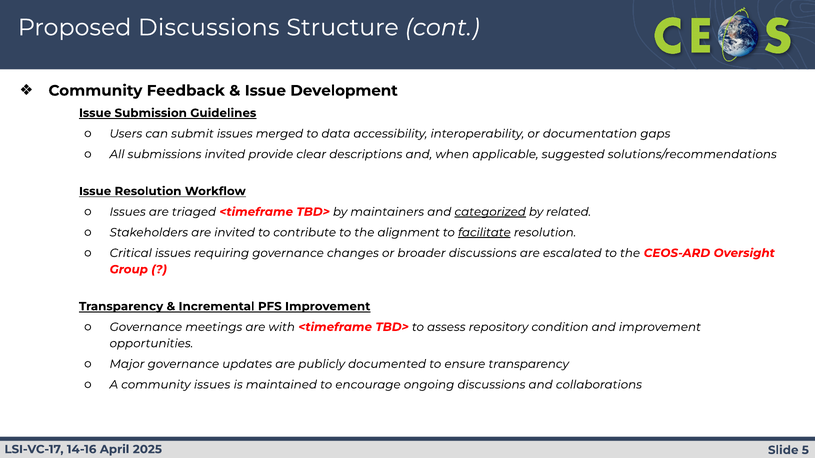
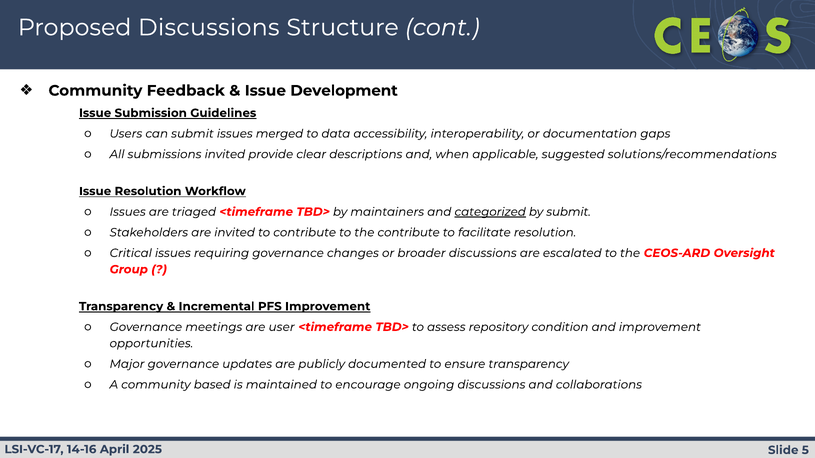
by related: related -> submit
the alignment: alignment -> contribute
facilitate underline: present -> none
with: with -> user
community issues: issues -> based
